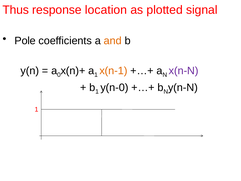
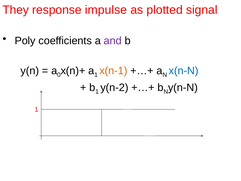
Thus: Thus -> They
location: location -> impulse
Pole: Pole -> Poly
and colour: orange -> purple
x(n-N colour: purple -> blue
y(n-0: y(n-0 -> y(n-2
